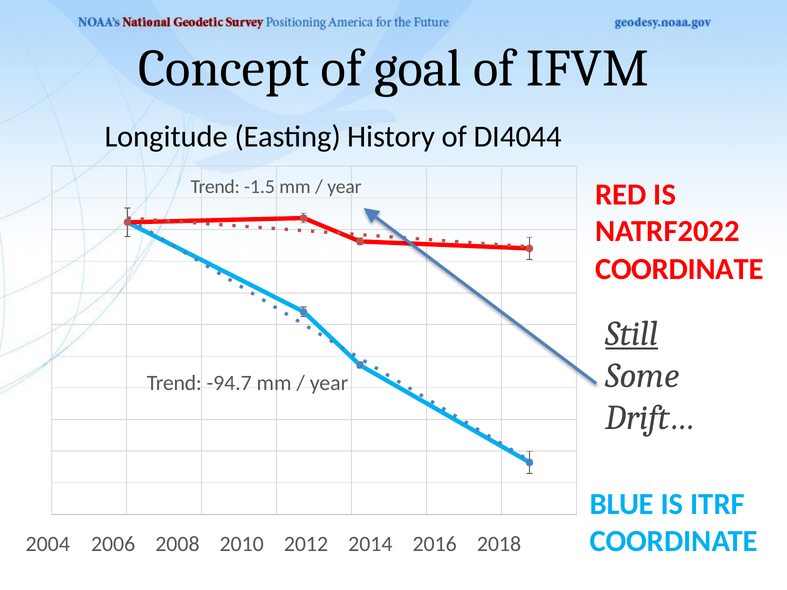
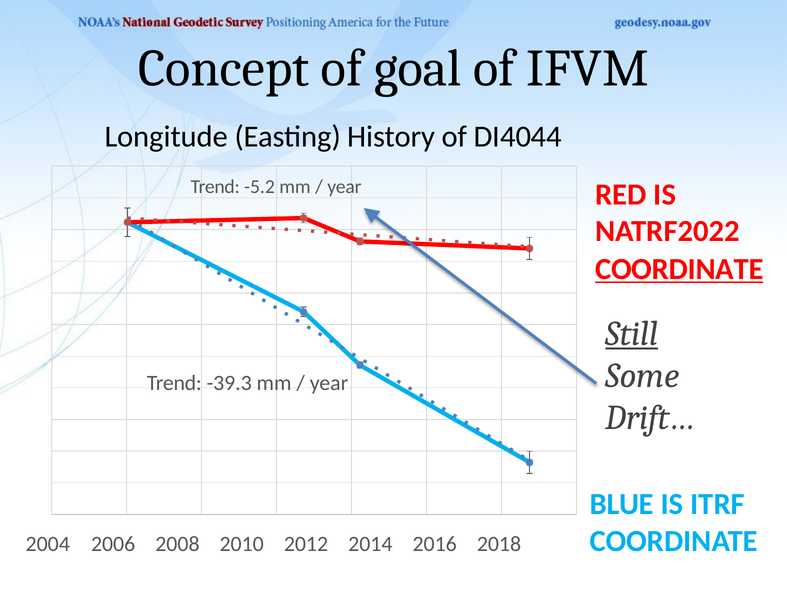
-1.5: -1.5 -> -5.2
COORDINATE at (679, 269) underline: none -> present
-94.7: -94.7 -> -39.3
